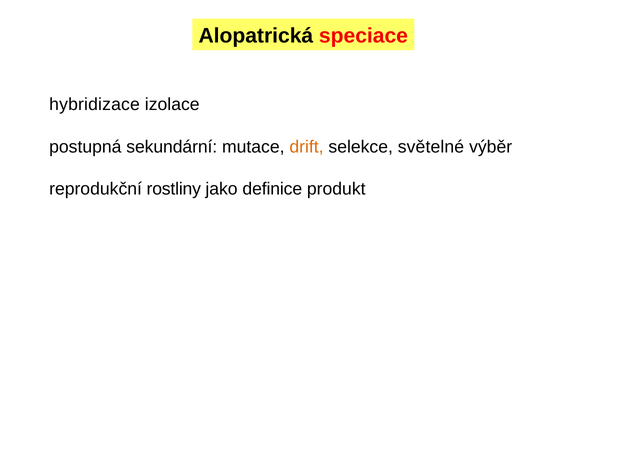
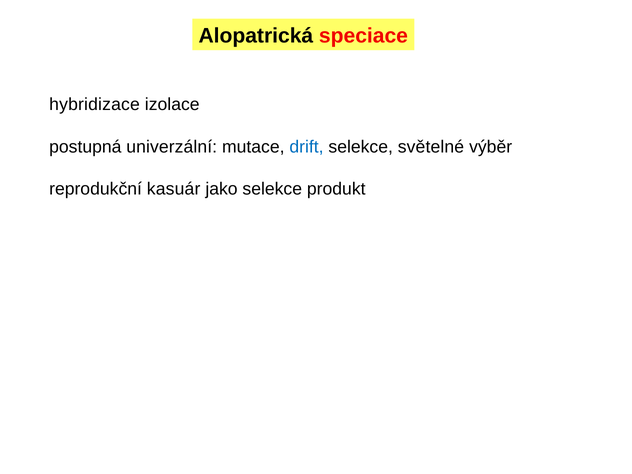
sekundární: sekundární -> univerzální
drift colour: orange -> blue
rostliny: rostliny -> kasuár
jako definice: definice -> selekce
